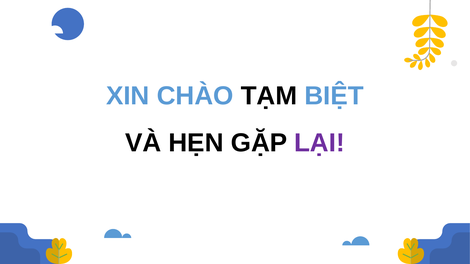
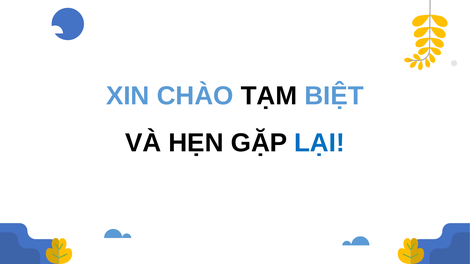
LẠI colour: purple -> blue
